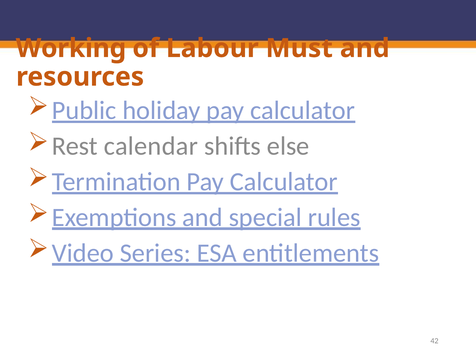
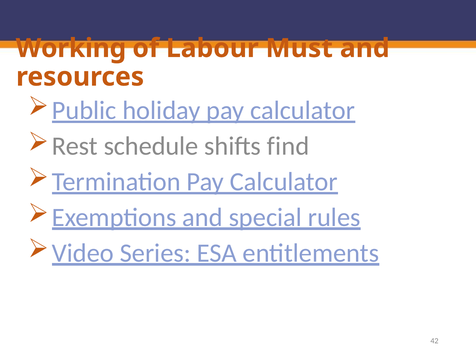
calendar: calendar -> schedule
else: else -> find
